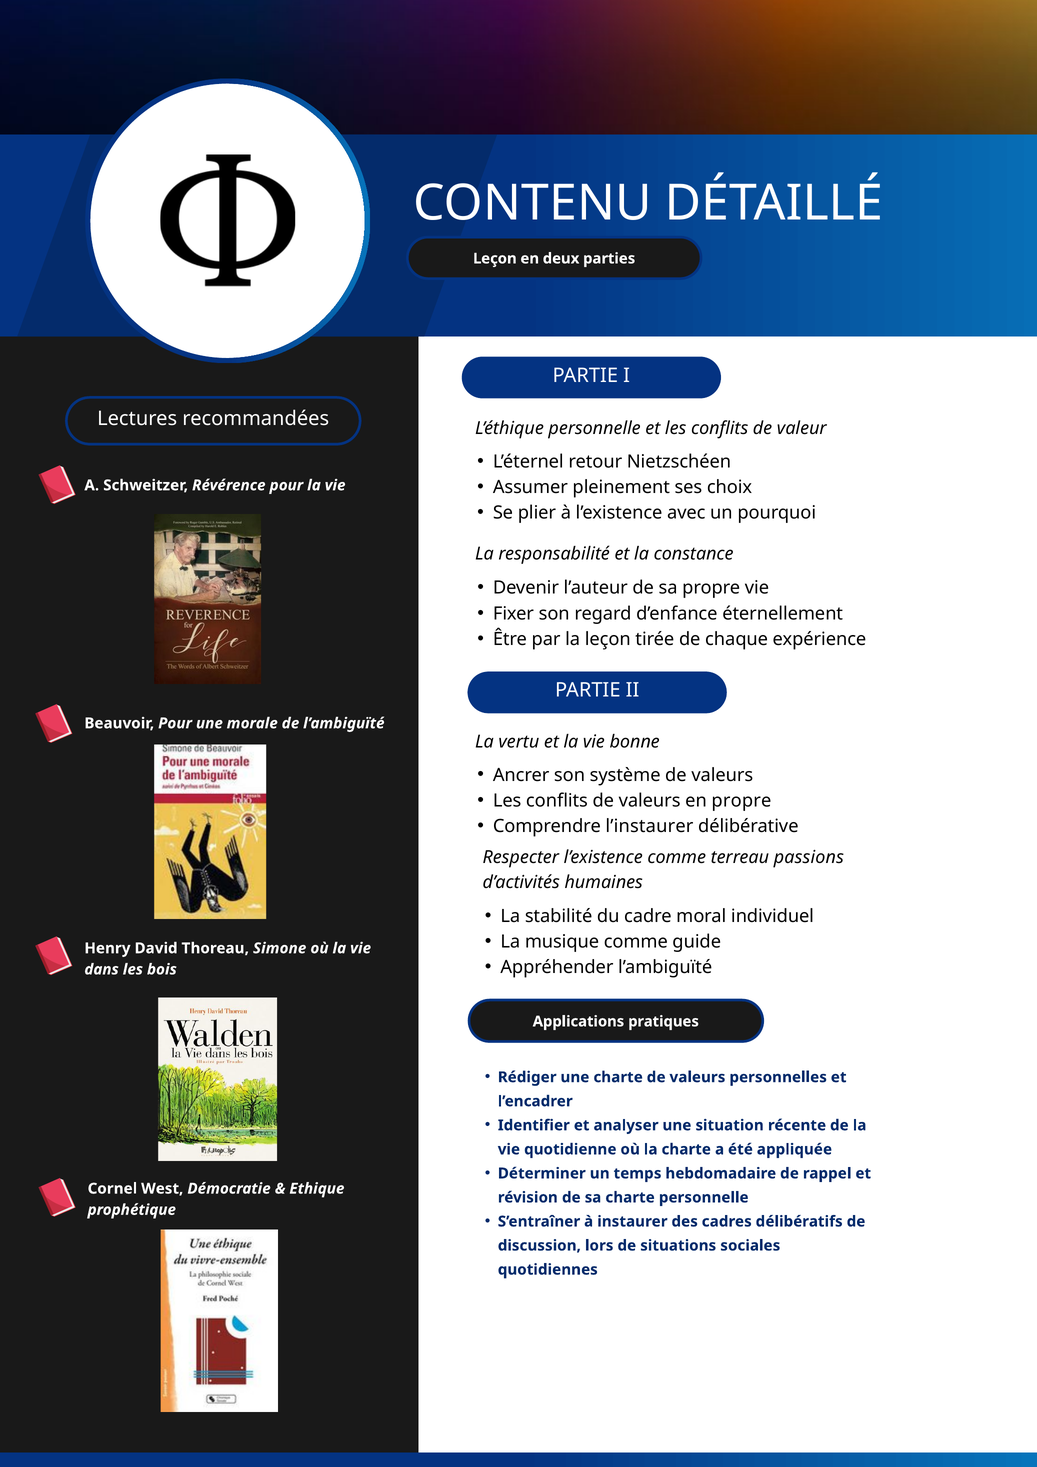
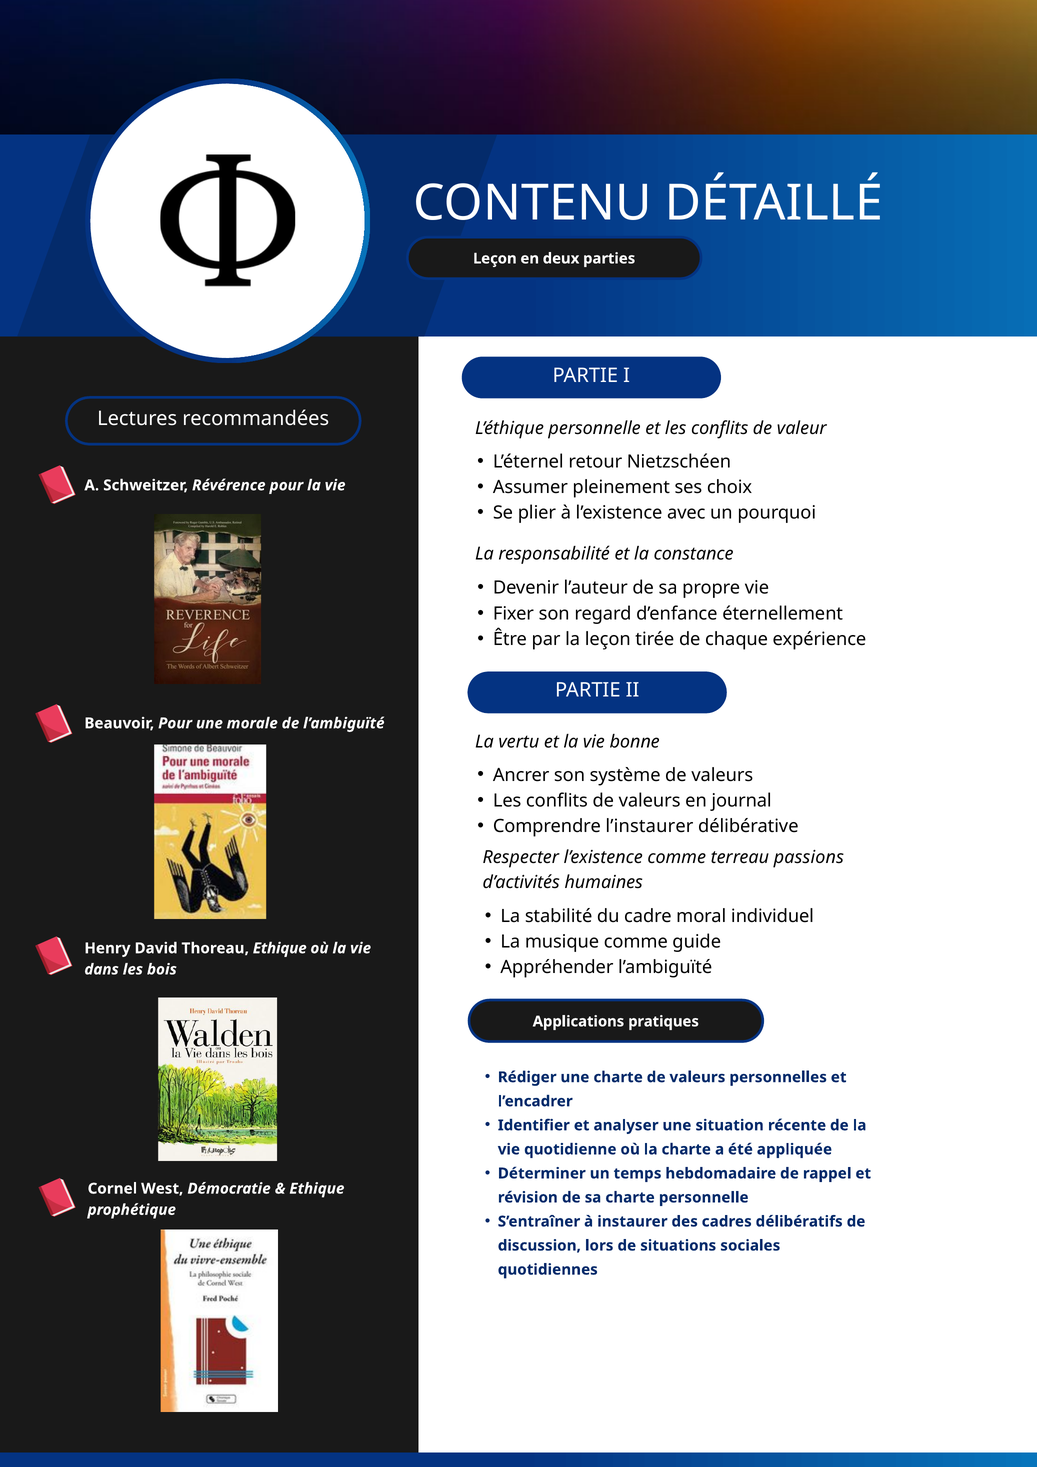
en propre: propre -> journal
Thoreau Simone: Simone -> Ethique
